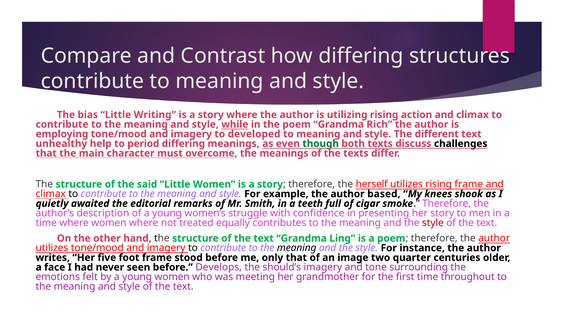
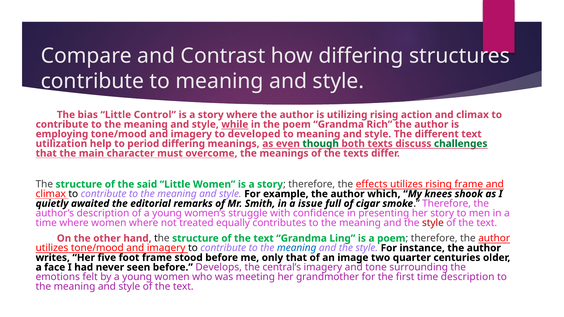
Writing: Writing -> Control
unhealthy: unhealthy -> utilization
challenges colour: black -> green
herself: herself -> effects
based: based -> which
teeth: teeth -> issue
meaning at (297, 248) colour: black -> blue
should’s: should’s -> central’s
time throughout: throughout -> description
